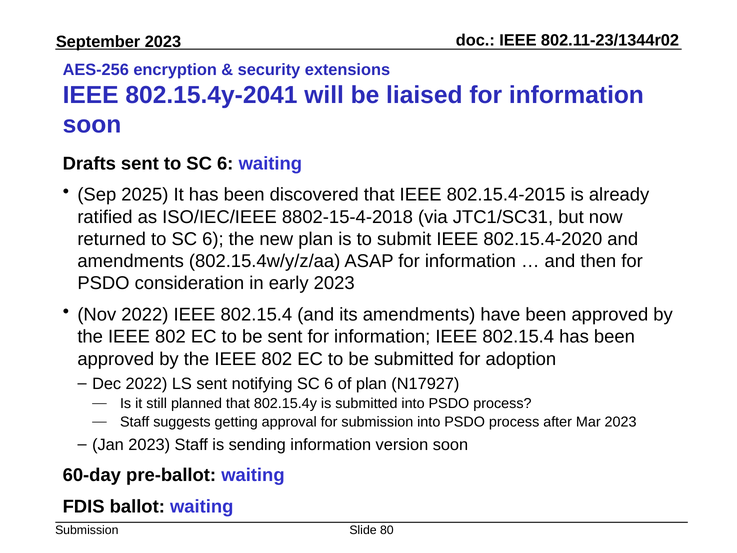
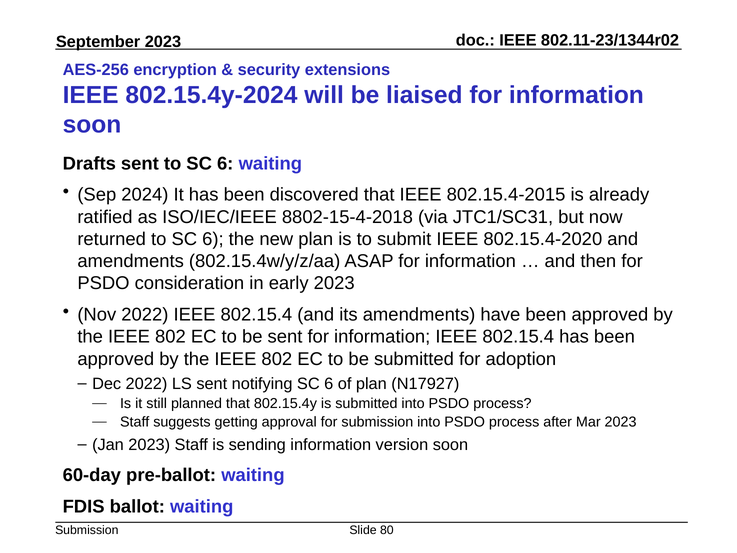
802.15.4y-2041: 802.15.4y-2041 -> 802.15.4y-2024
2025: 2025 -> 2024
